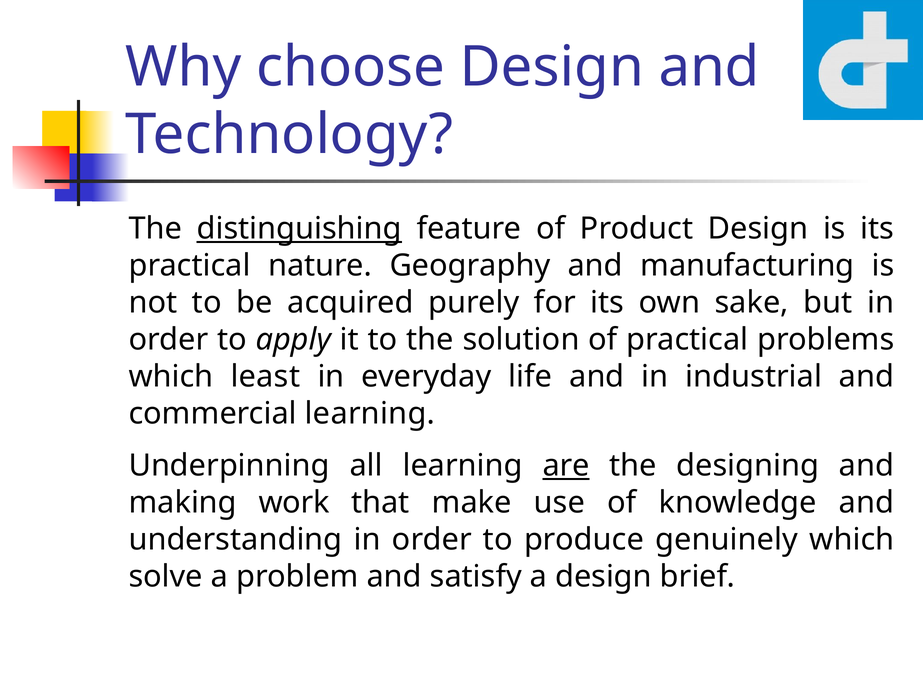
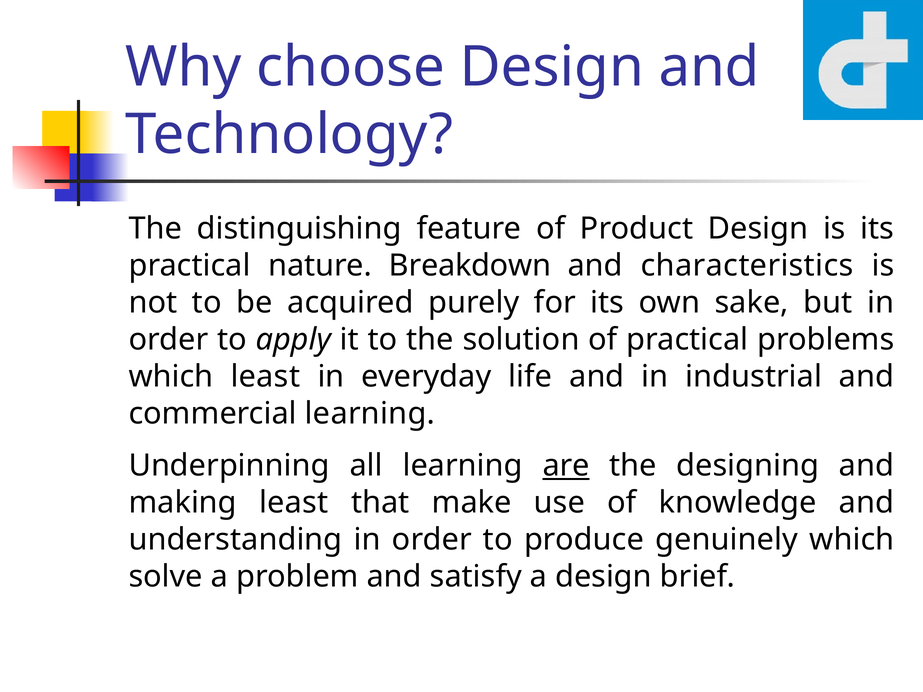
distinguishing underline: present -> none
Geography: Geography -> Breakdown
manufacturing: manufacturing -> characteristics
making work: work -> least
